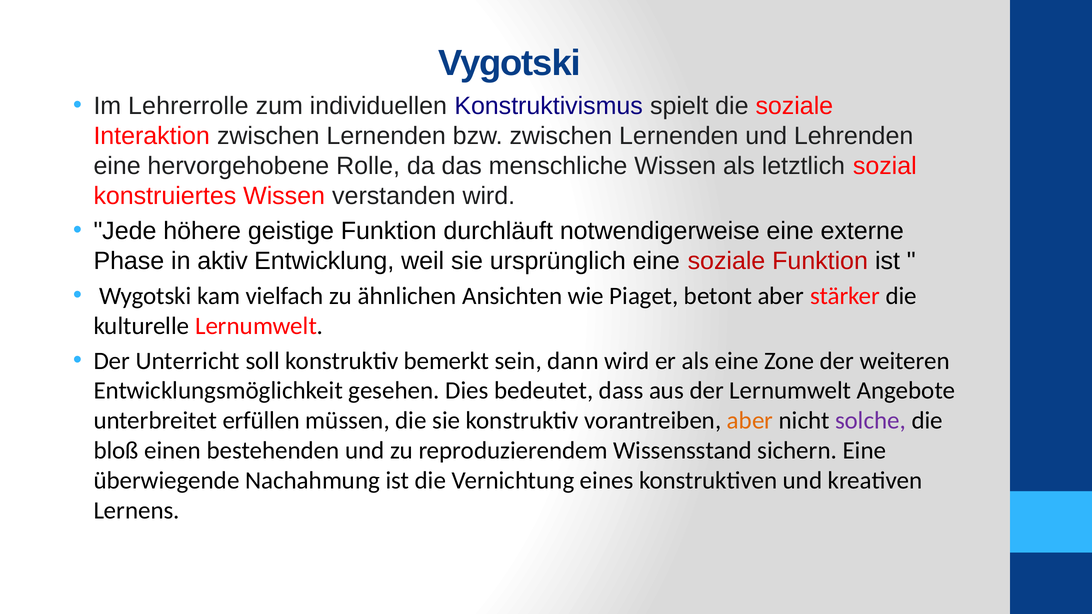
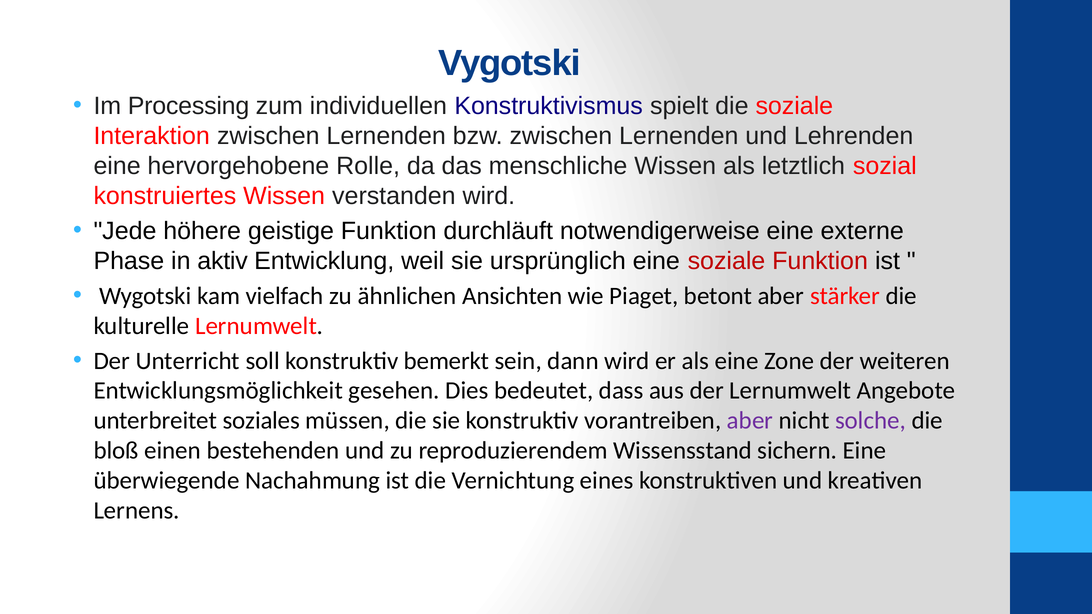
Lehrerrolle: Lehrerrolle -> Processing
erfüllen: erfüllen -> soziales
aber at (750, 421) colour: orange -> purple
